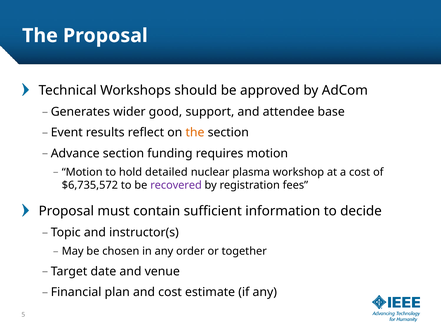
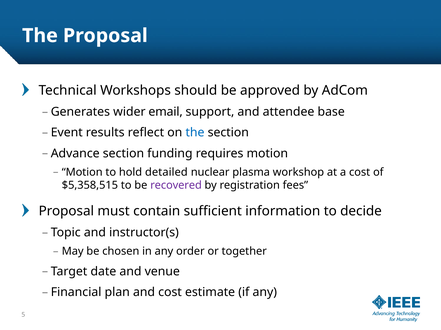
good: good -> email
the at (195, 133) colour: orange -> blue
$6,735,572: $6,735,572 -> $5,358,515
